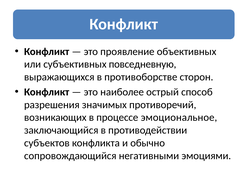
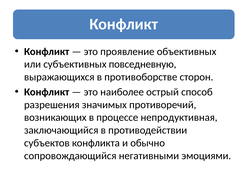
эмоциональное: эмоциональное -> непродуктивная
